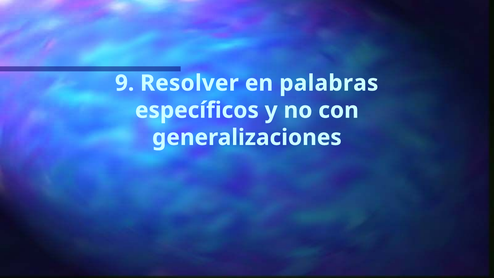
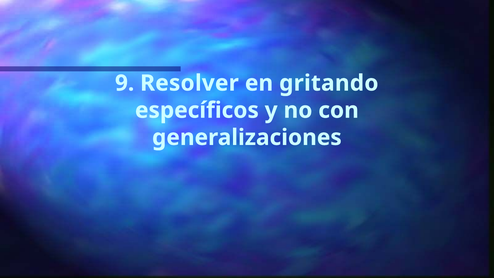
palabras: palabras -> gritando
